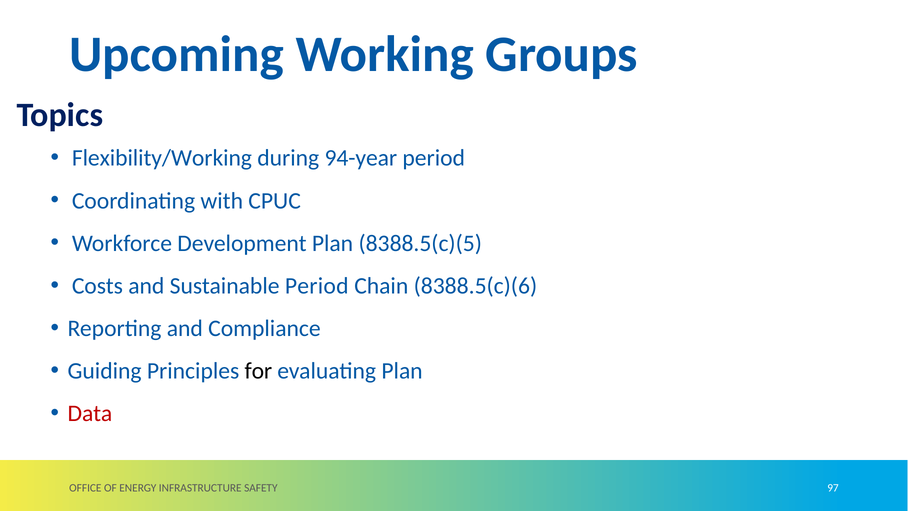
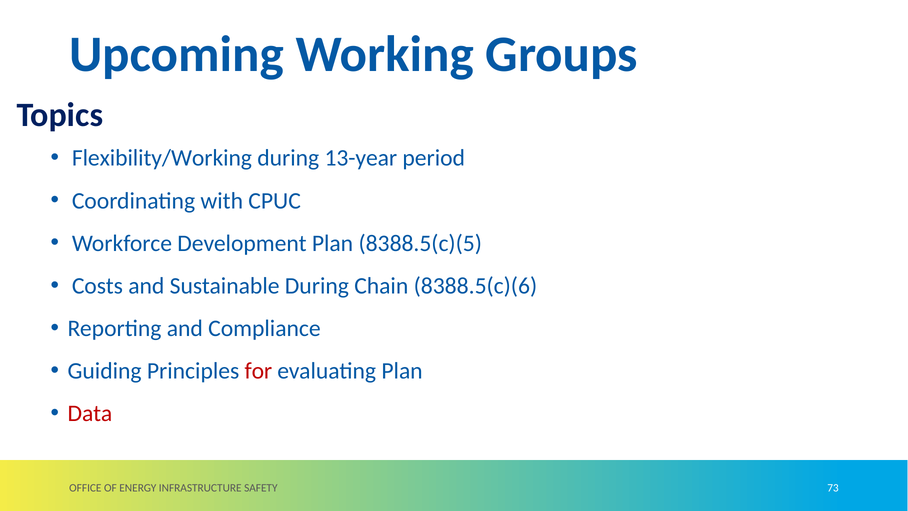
94-year: 94-year -> 13-year
Sustainable Period: Period -> During
for colour: black -> red
97: 97 -> 73
